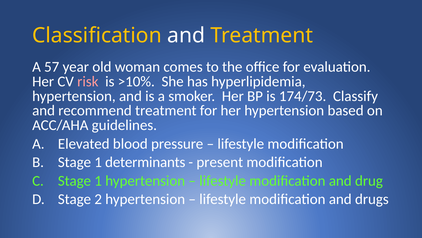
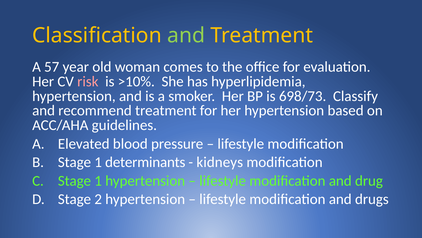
and at (186, 35) colour: white -> light green
174/73: 174/73 -> 698/73
present: present -> kidneys
